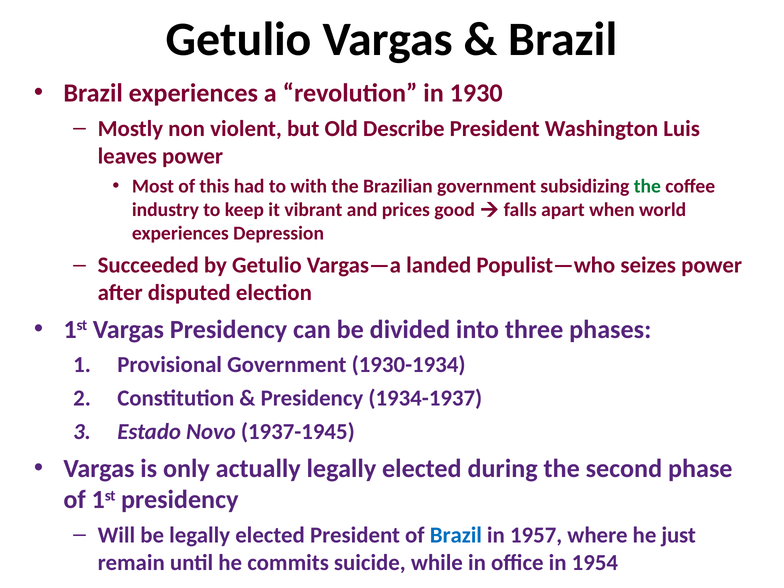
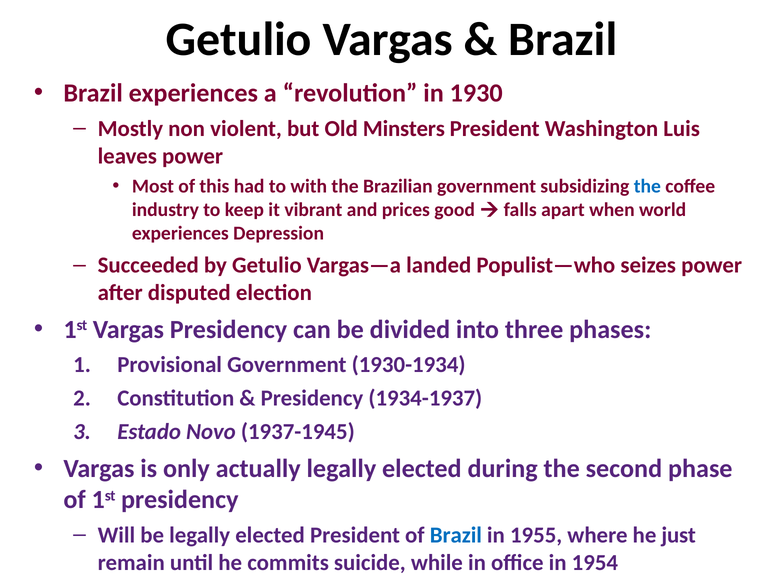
Describe: Describe -> Minsters
the at (647, 186) colour: green -> blue
1957: 1957 -> 1955
